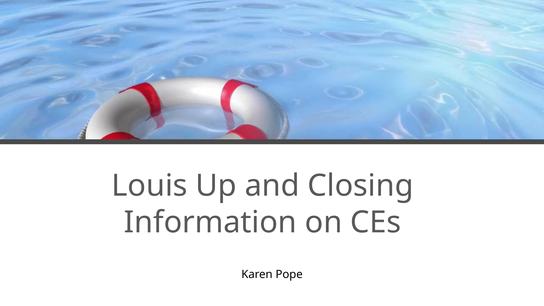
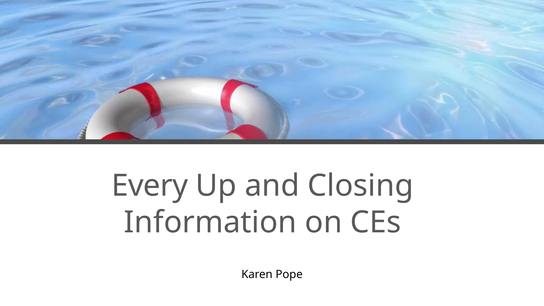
Louis: Louis -> Every
